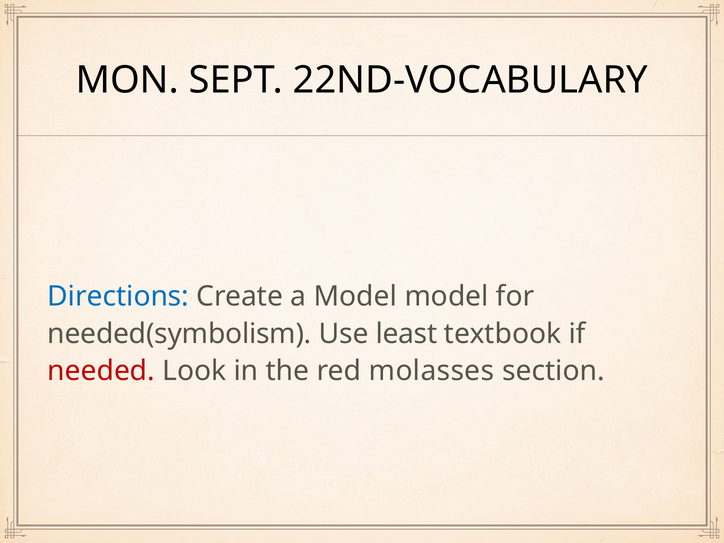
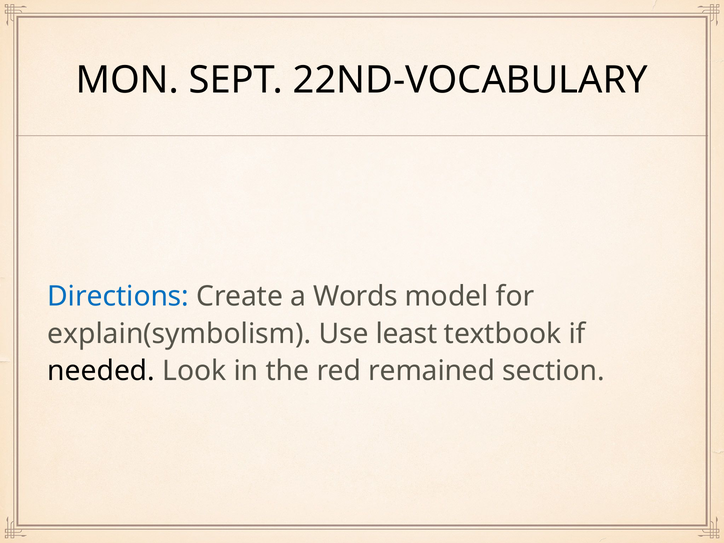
a Model: Model -> Words
needed(symbolism: needed(symbolism -> explain(symbolism
needed colour: red -> black
molasses: molasses -> remained
